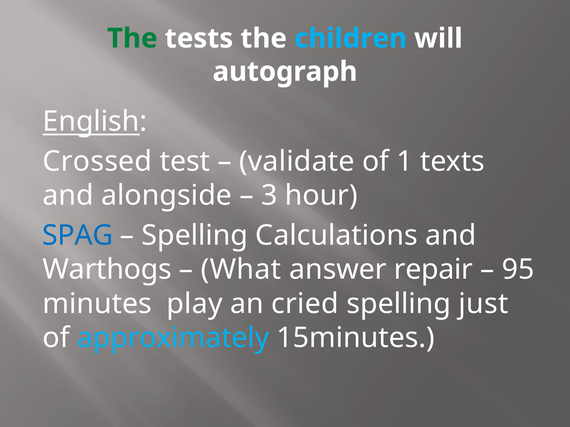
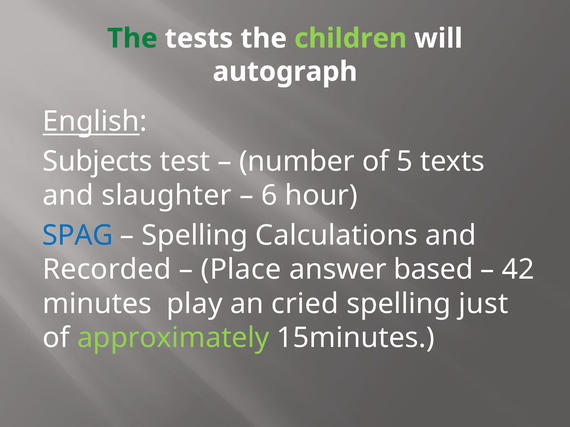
children colour: light blue -> light green
Crossed: Crossed -> Subjects
validate: validate -> number
1: 1 -> 5
alongside: alongside -> slaughter
3: 3 -> 6
Warthogs: Warthogs -> Recorded
What: What -> Place
repair: repair -> based
95: 95 -> 42
approximately colour: light blue -> light green
